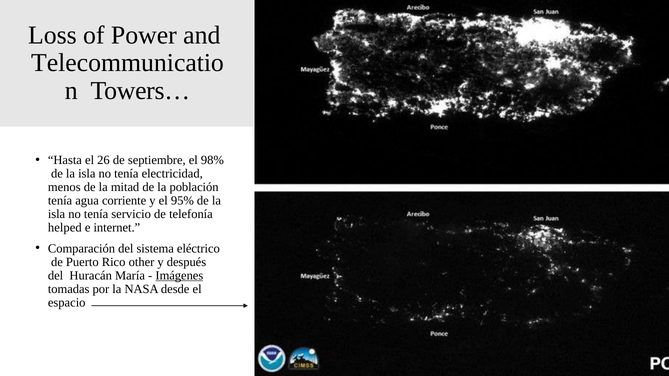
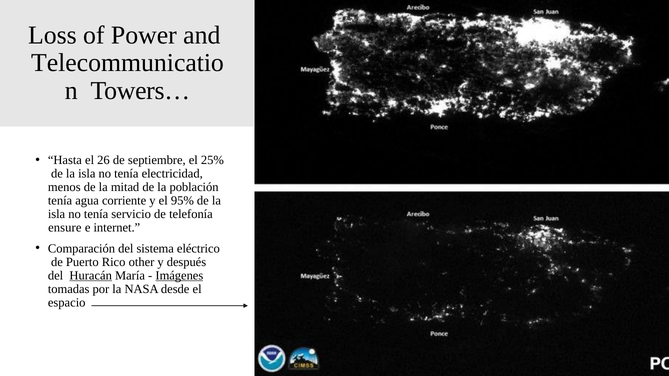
98%: 98% -> 25%
helped: helped -> ensure
Huracán underline: none -> present
